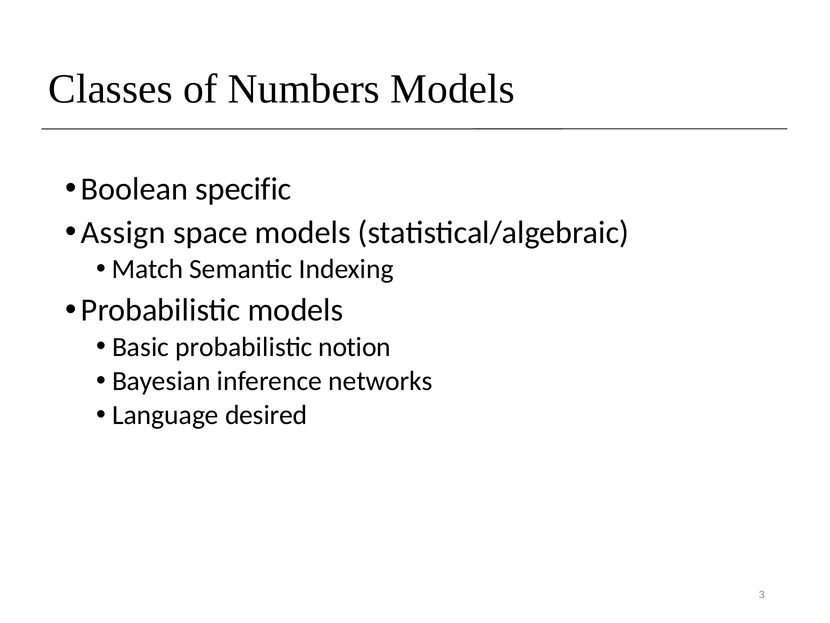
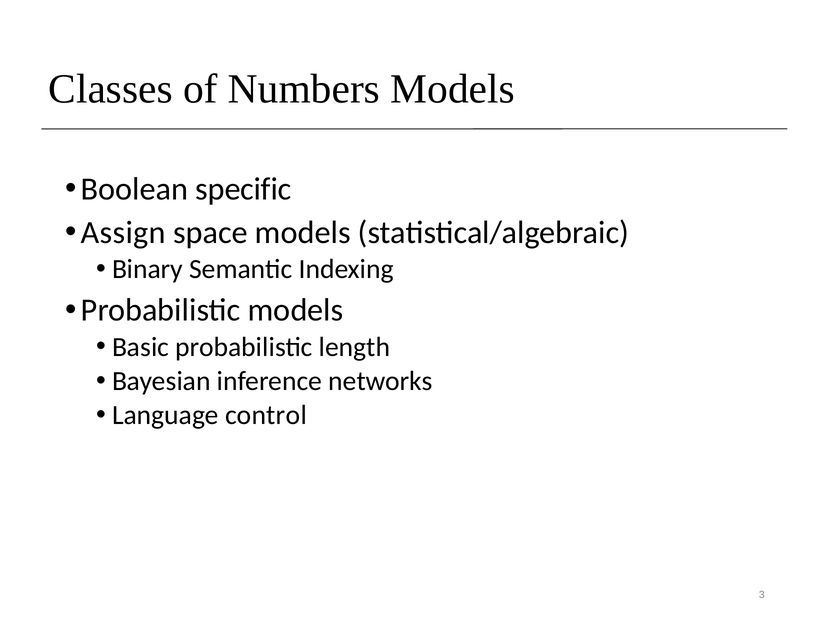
Match: Match -> Binary
notion: notion -> length
desired: desired -> control
